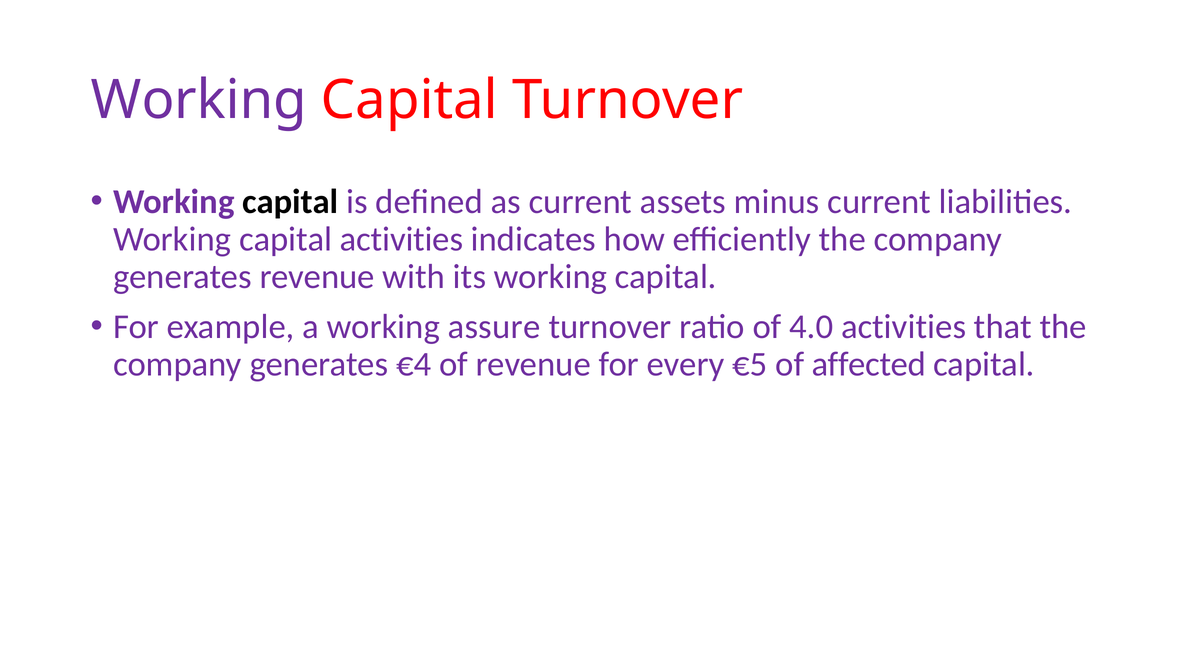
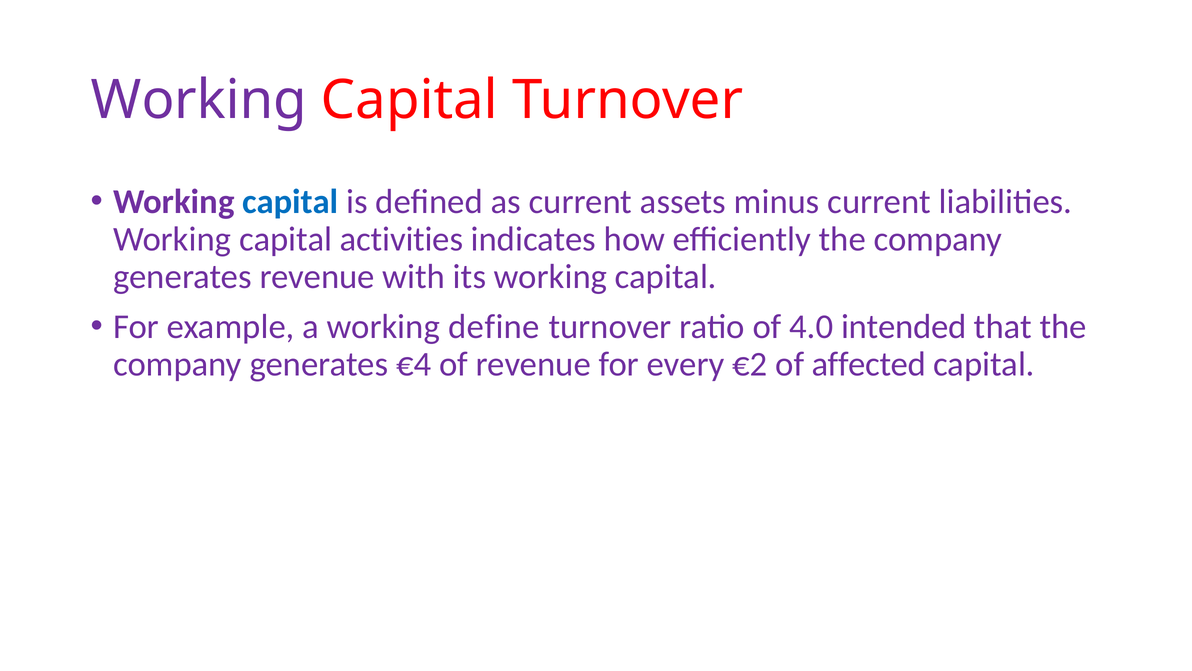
capital at (290, 202) colour: black -> blue
assure: assure -> define
4.0 activities: activities -> intended
€5: €5 -> €2
